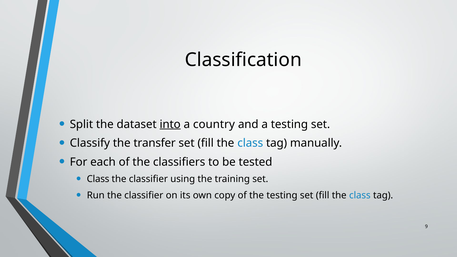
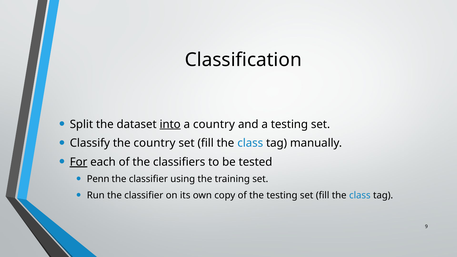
the transfer: transfer -> country
For underline: none -> present
Class at (98, 179): Class -> Penn
